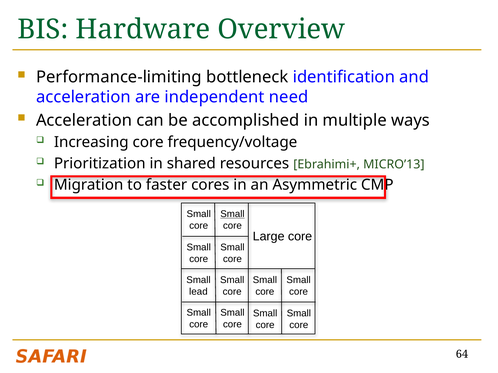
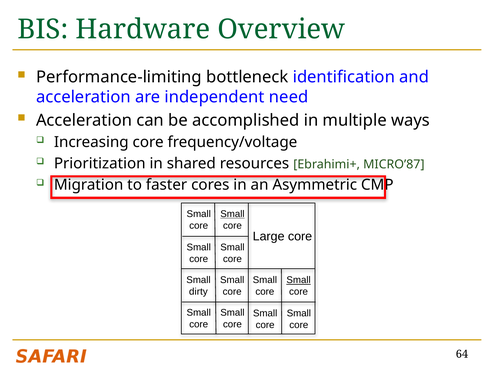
MICRO’13: MICRO’13 -> MICRO’87
Small at (299, 280) underline: none -> present
lead: lead -> dirty
